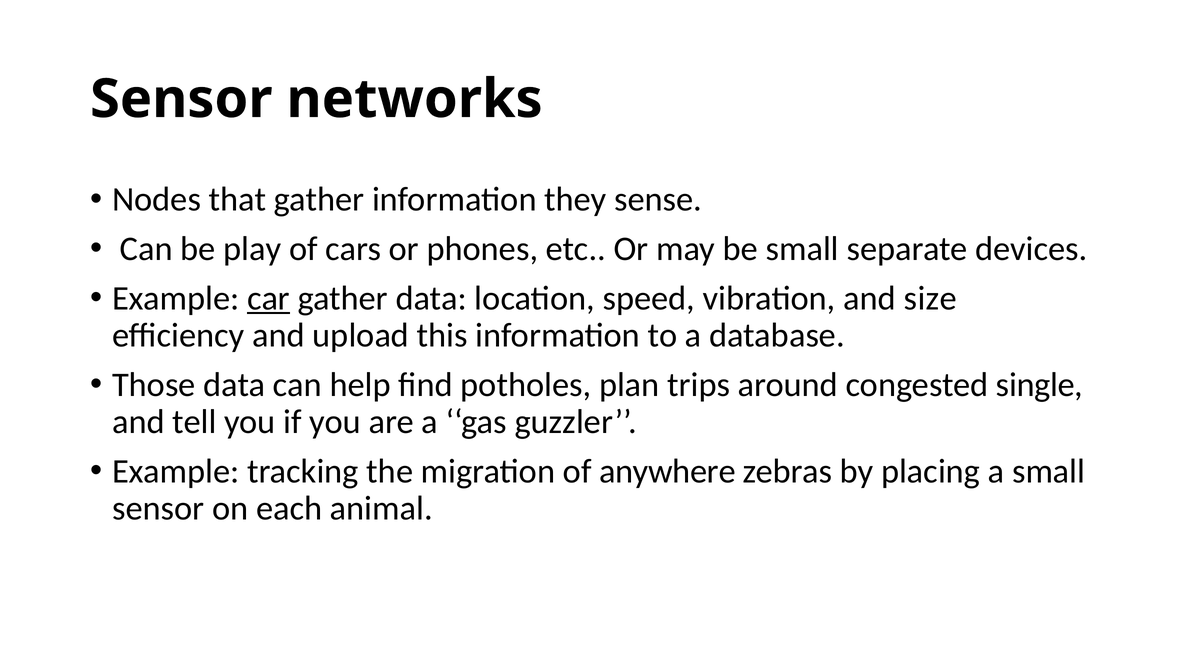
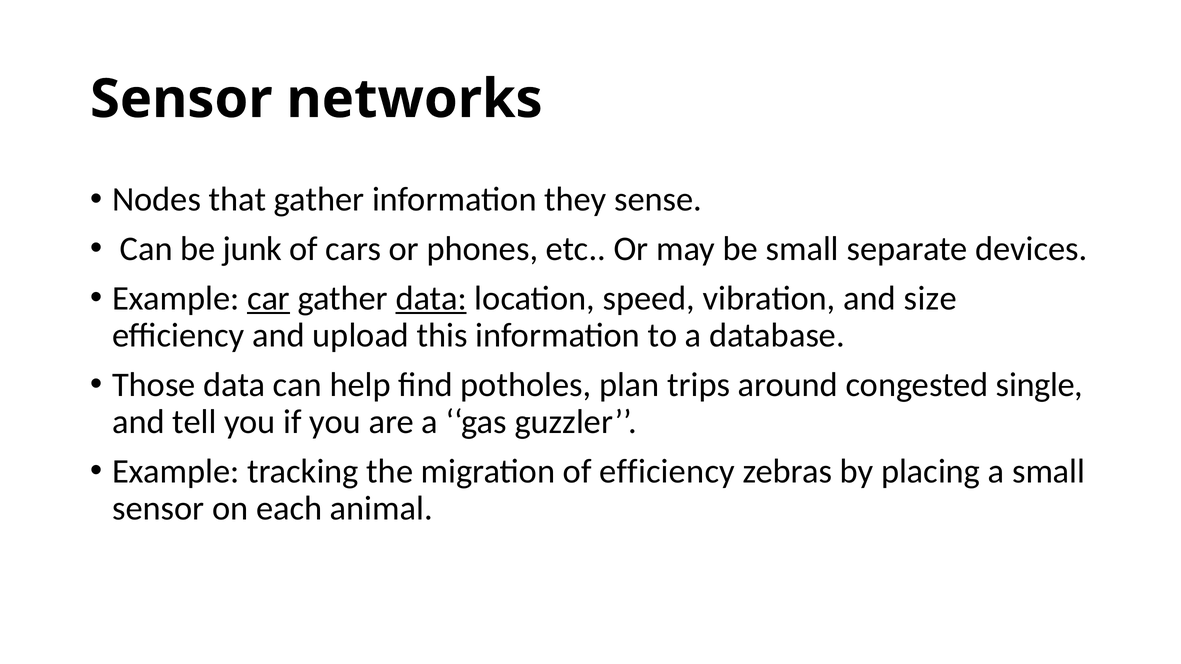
play: play -> junk
data at (431, 299) underline: none -> present
of anywhere: anywhere -> efficiency
